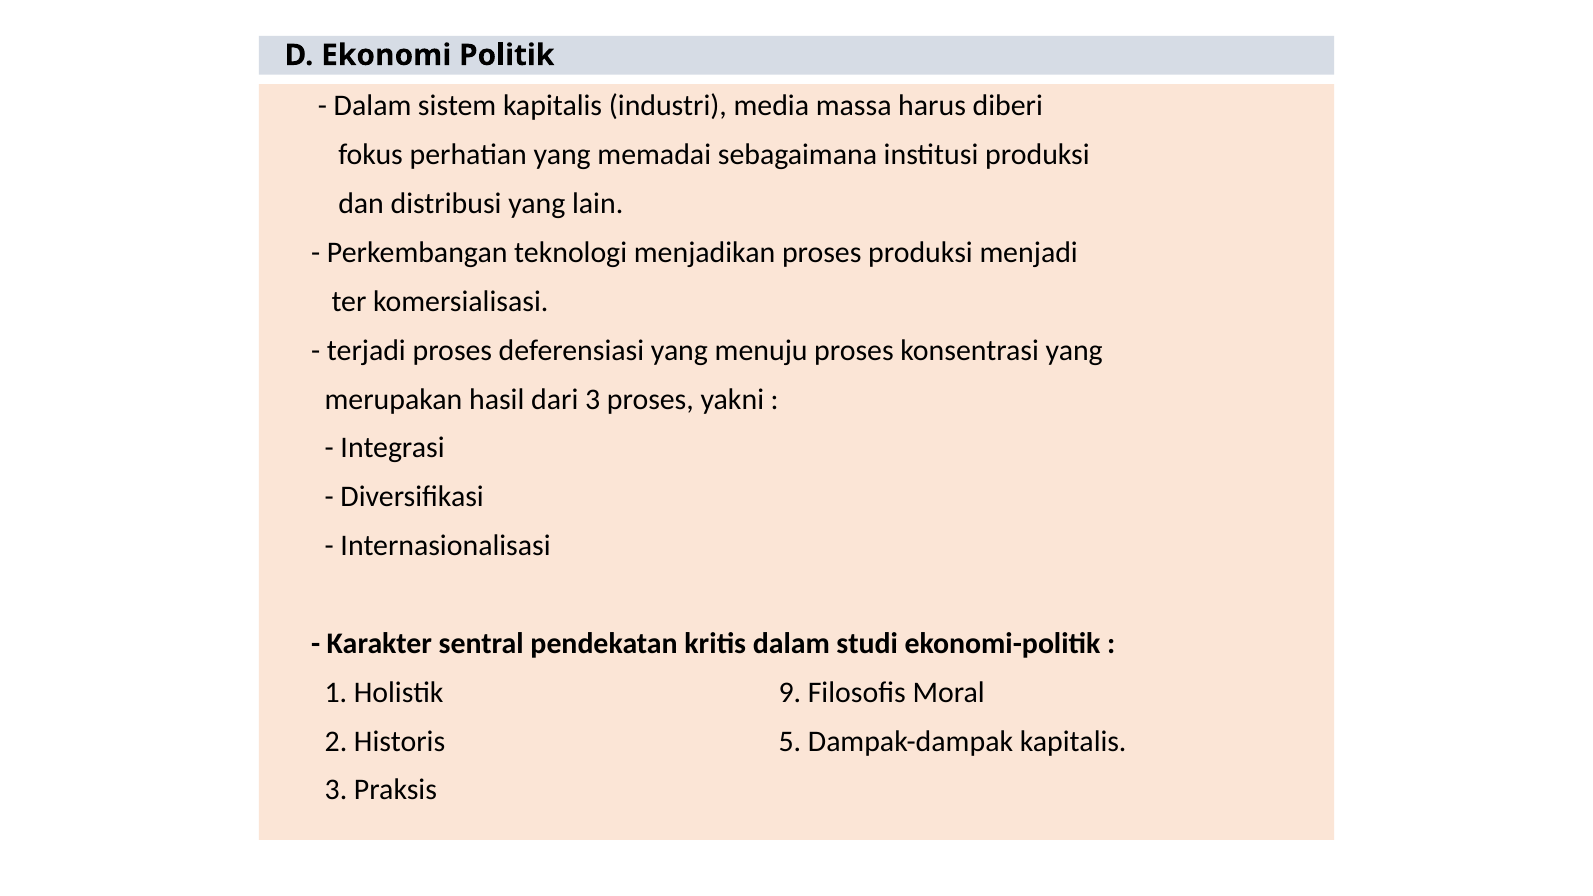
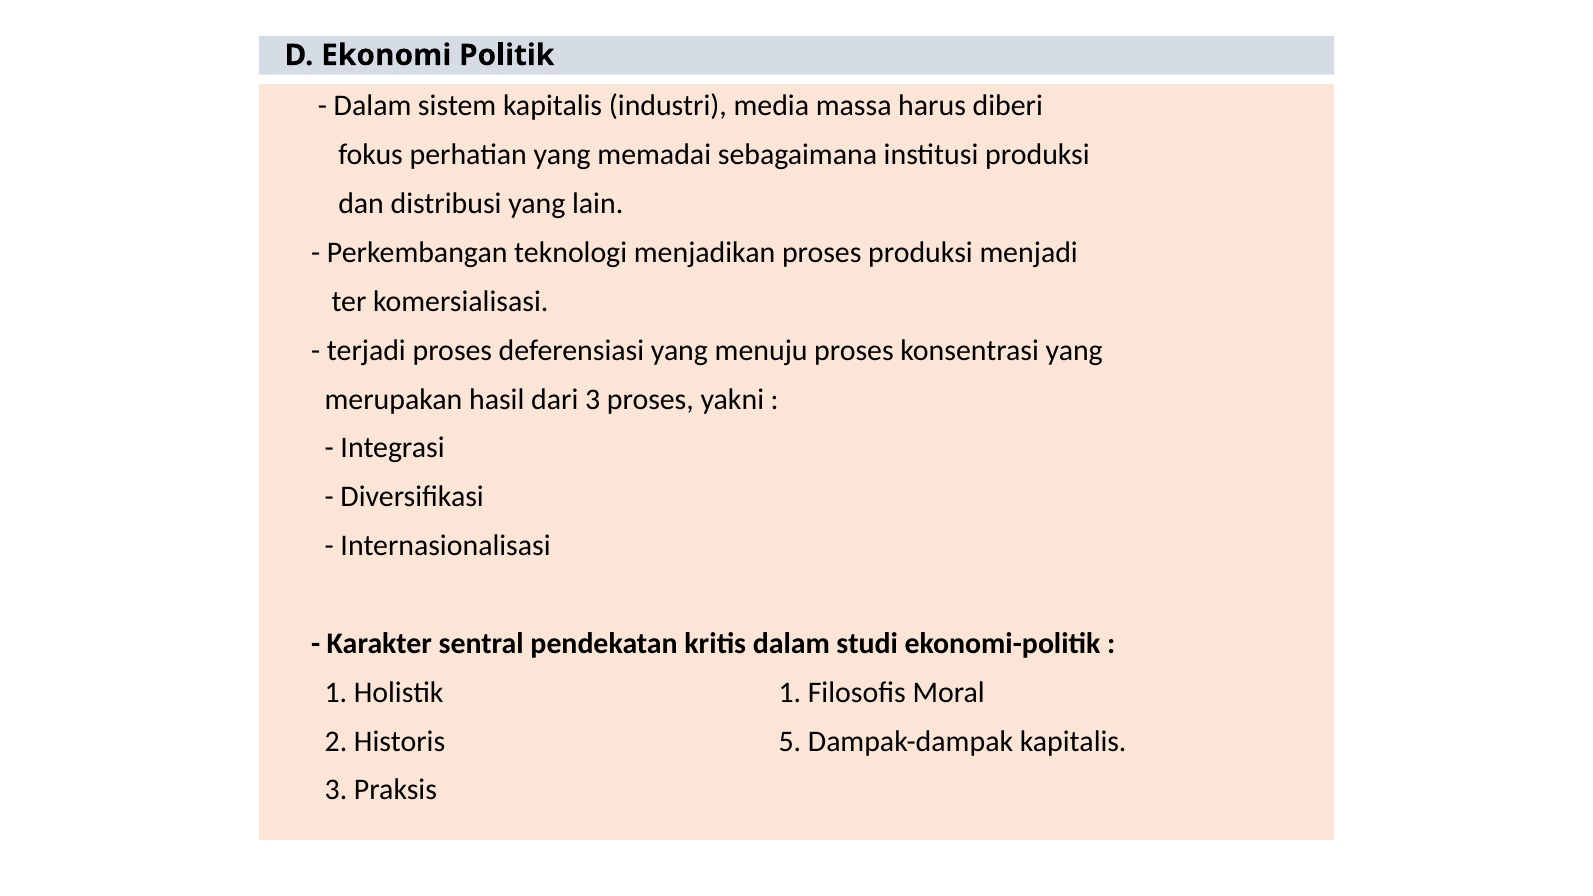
Holistik 9: 9 -> 1
